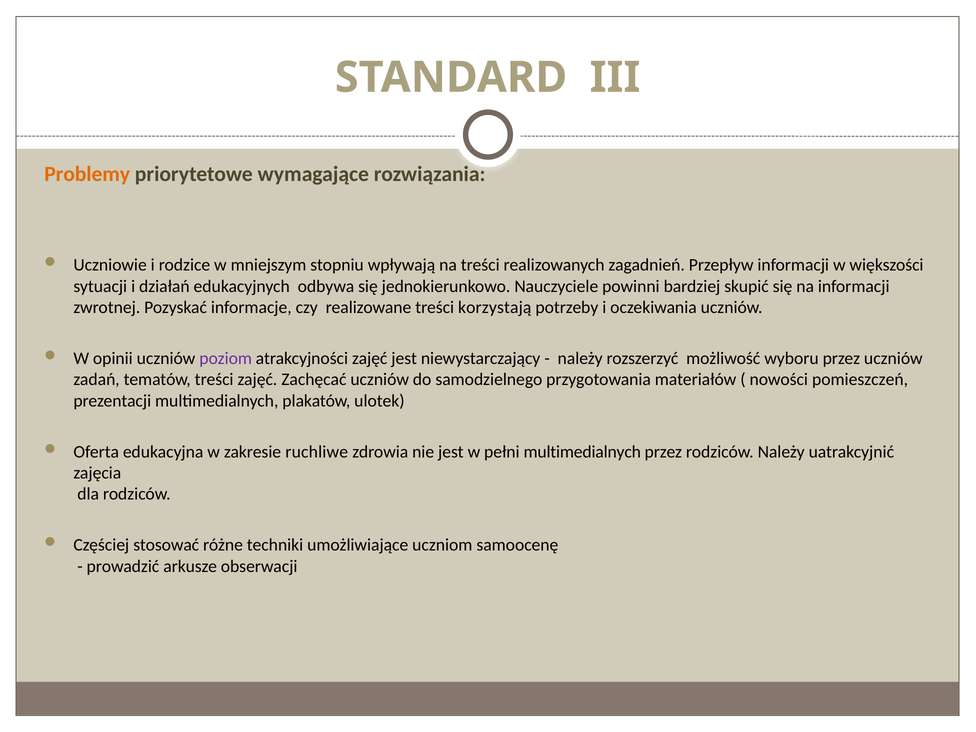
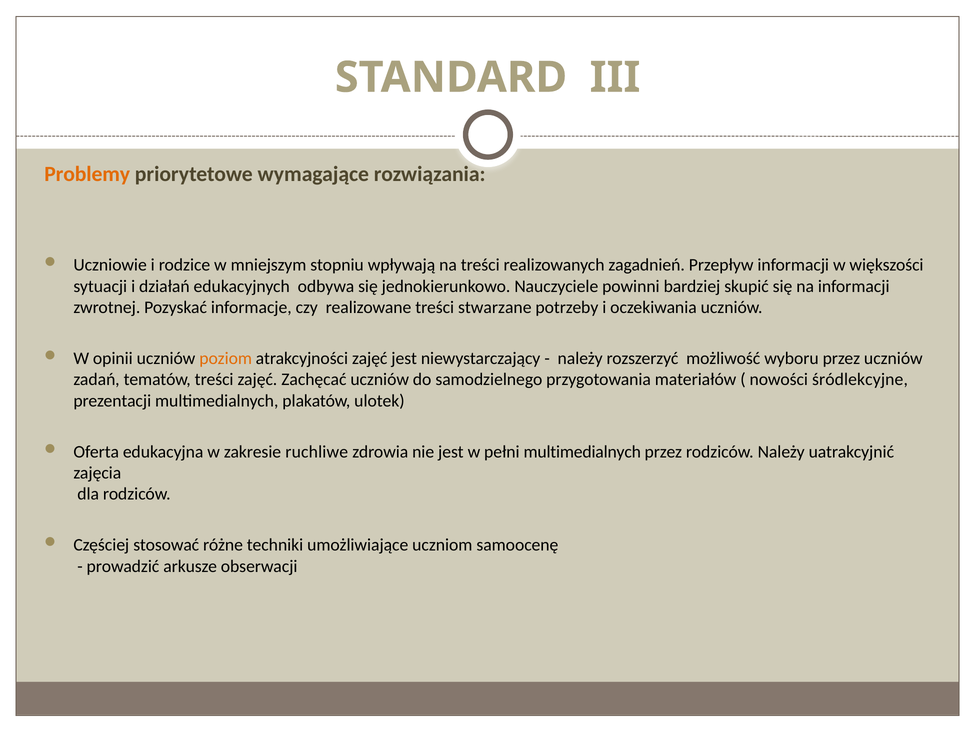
korzystają: korzystają -> stwarzane
poziom colour: purple -> orange
pomieszczeń: pomieszczeń -> śródlekcyjne
